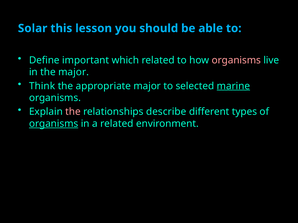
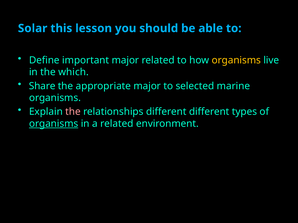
important which: which -> major
organisms at (236, 60) colour: pink -> yellow
the major: major -> which
Think: Think -> Share
marine underline: present -> none
relationships describe: describe -> different
